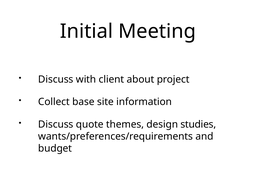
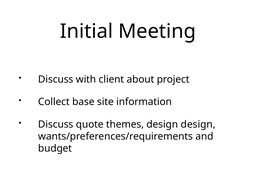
design studies: studies -> design
